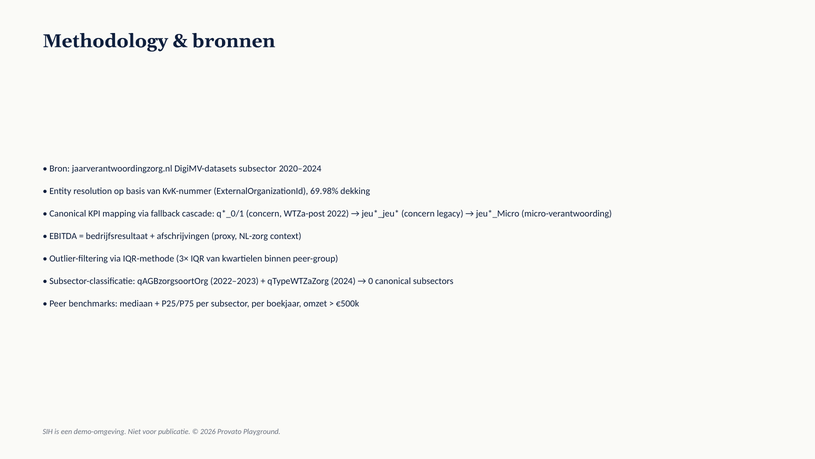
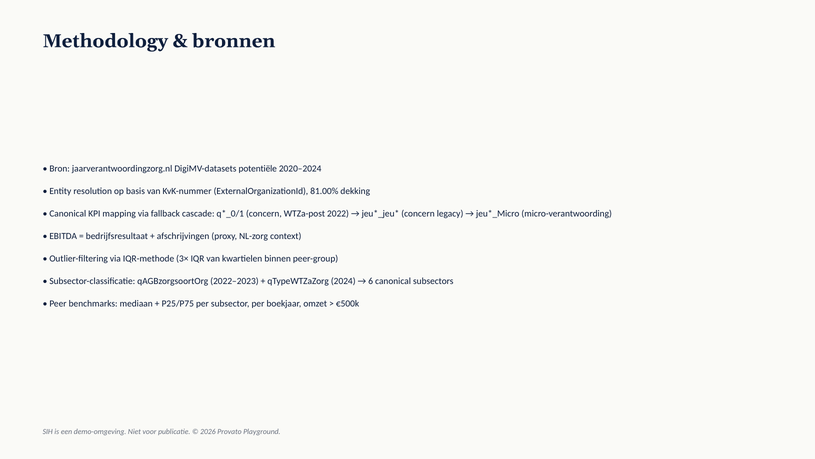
DigiMV-datasets subsector: subsector -> potentiële
69.98%: 69.98% -> 81.00%
0: 0 -> 6
